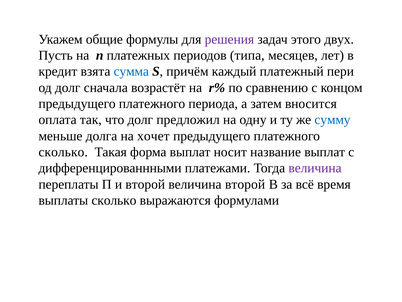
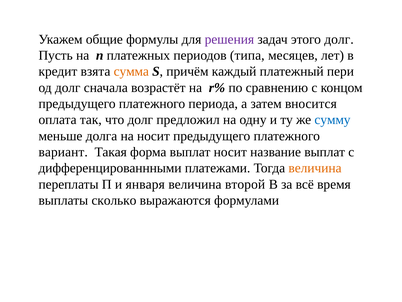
этого двух: двух -> долг
сумма colour: blue -> orange
на хочет: хочет -> носит
сколько at (63, 152): сколько -> вариант
величина at (315, 168) colour: purple -> orange
и второй: второй -> января
